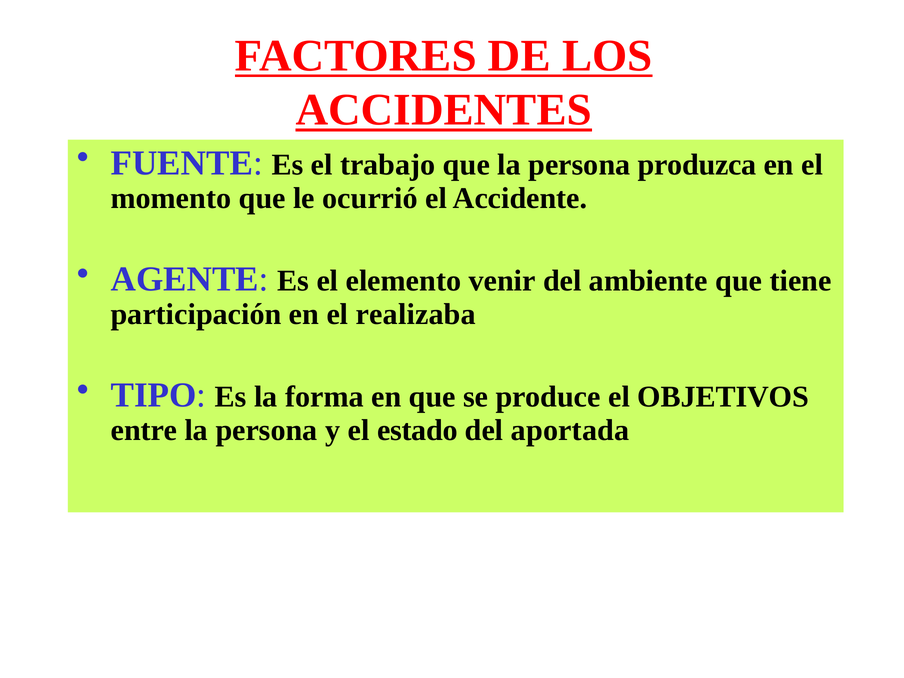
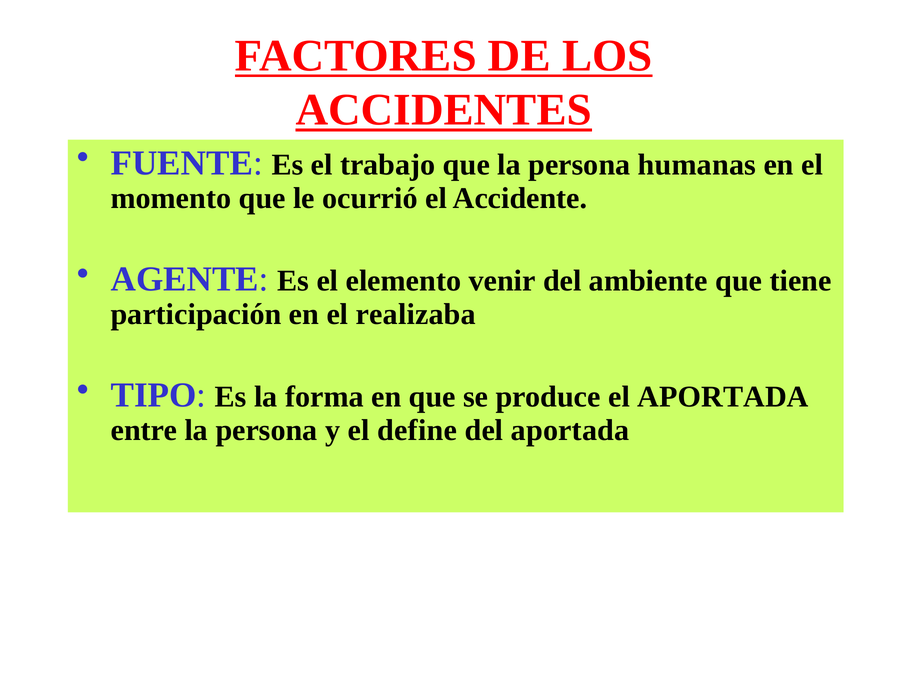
produzca: produzca -> humanas
el OBJETIVOS: OBJETIVOS -> APORTADA
estado: estado -> define
